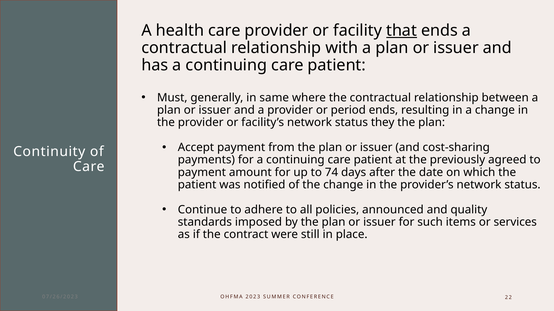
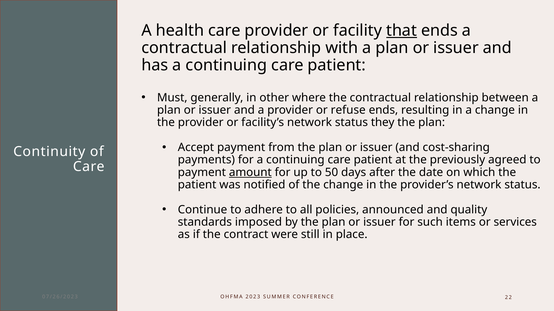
same: same -> other
period: period -> refuse
amount underline: none -> present
74: 74 -> 50
